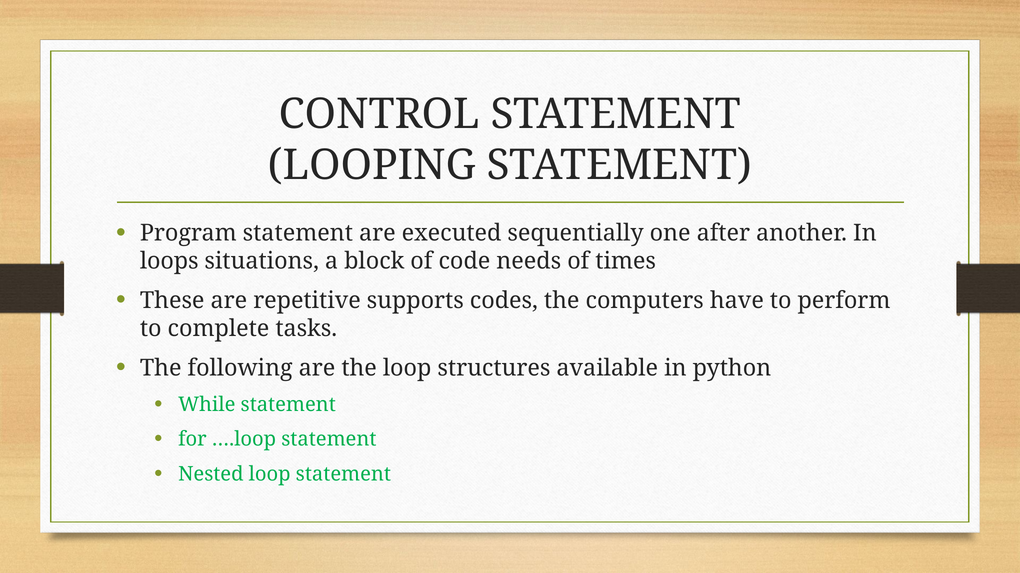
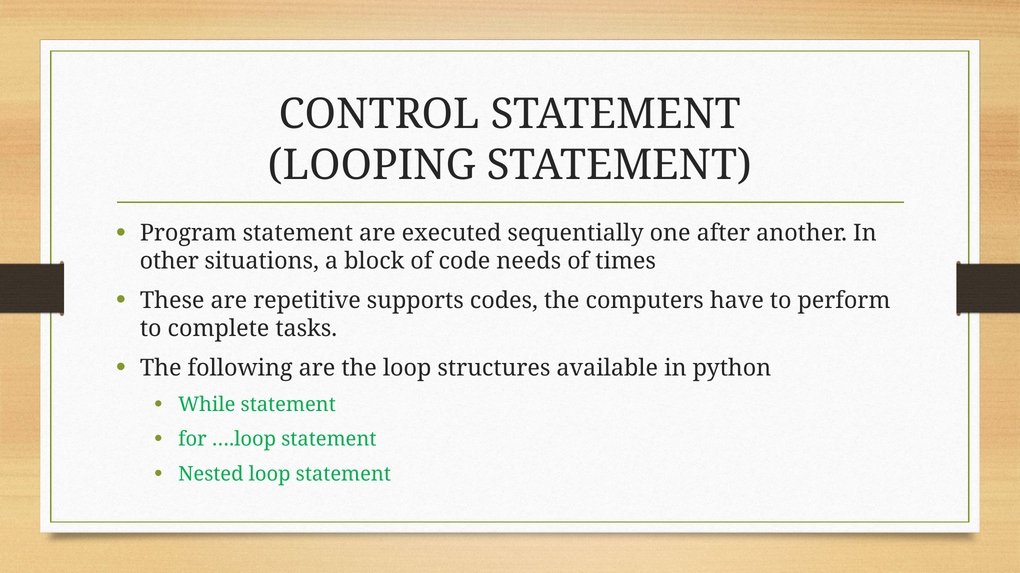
loops: loops -> other
